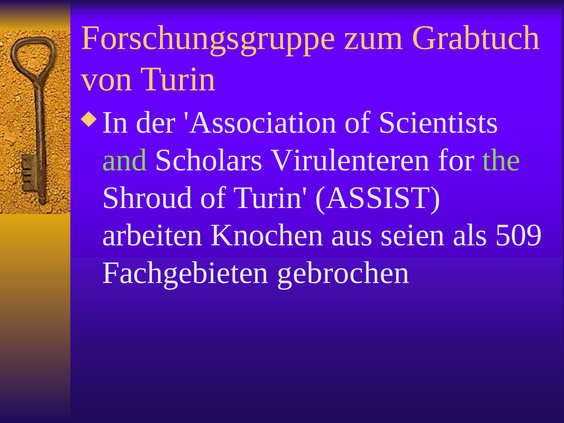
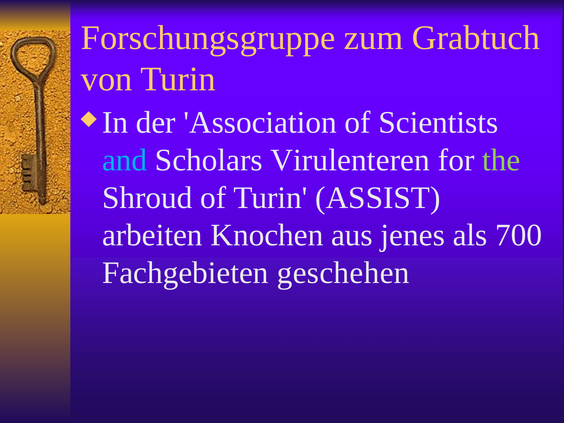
and colour: light green -> light blue
seien: seien -> jenes
509: 509 -> 700
gebrochen: gebrochen -> geschehen
